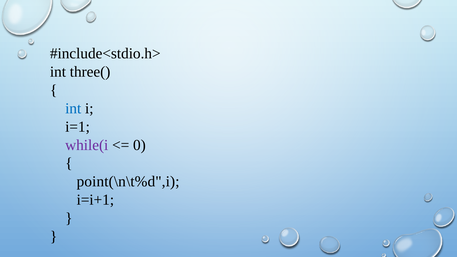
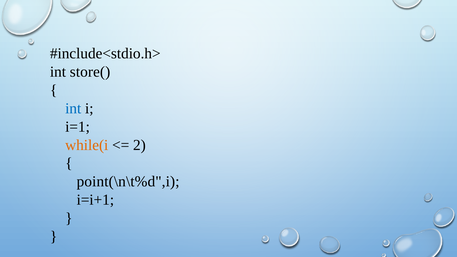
three(: three( -> store(
while(i colour: purple -> orange
0: 0 -> 2
